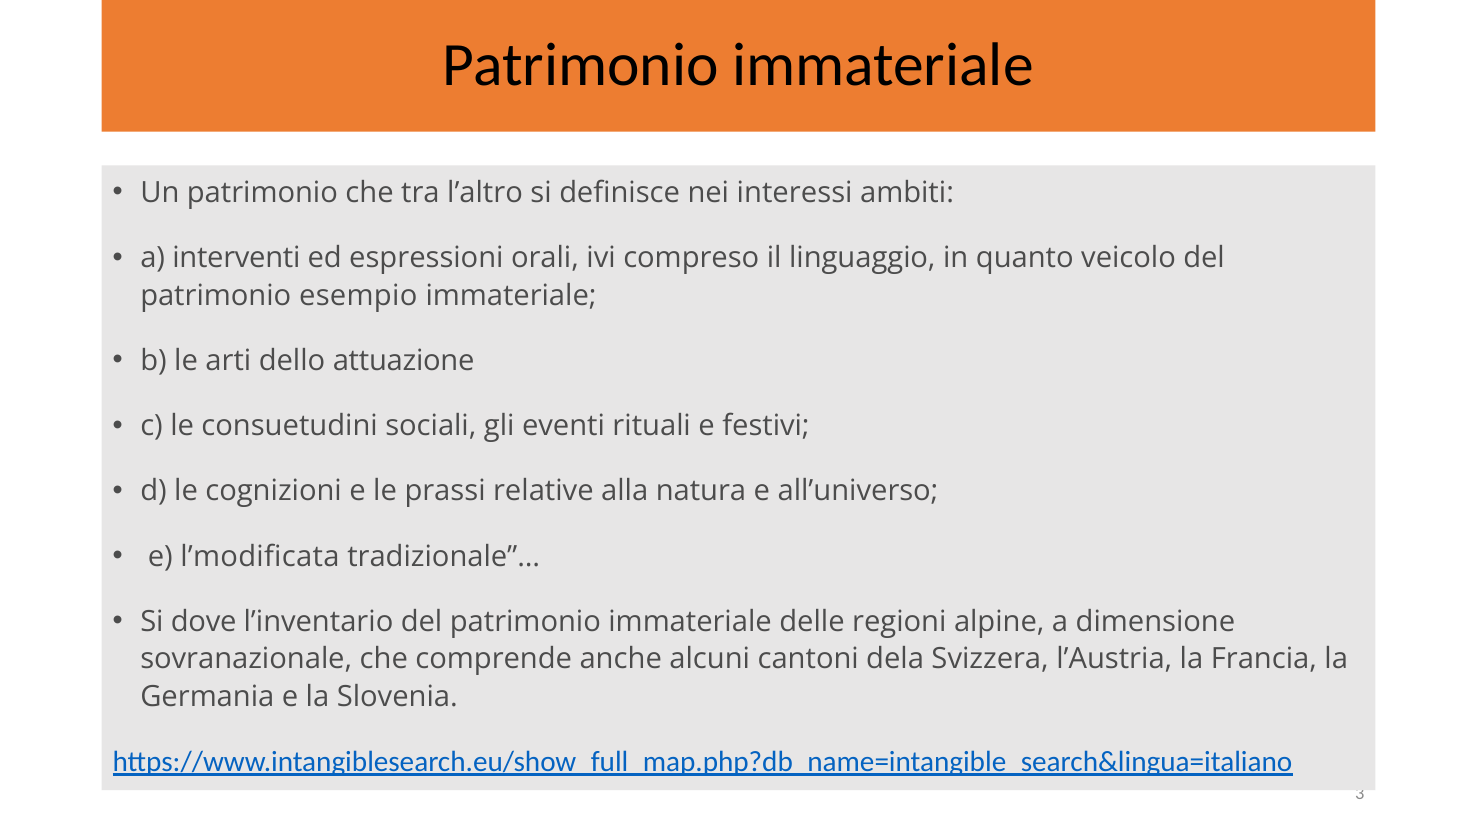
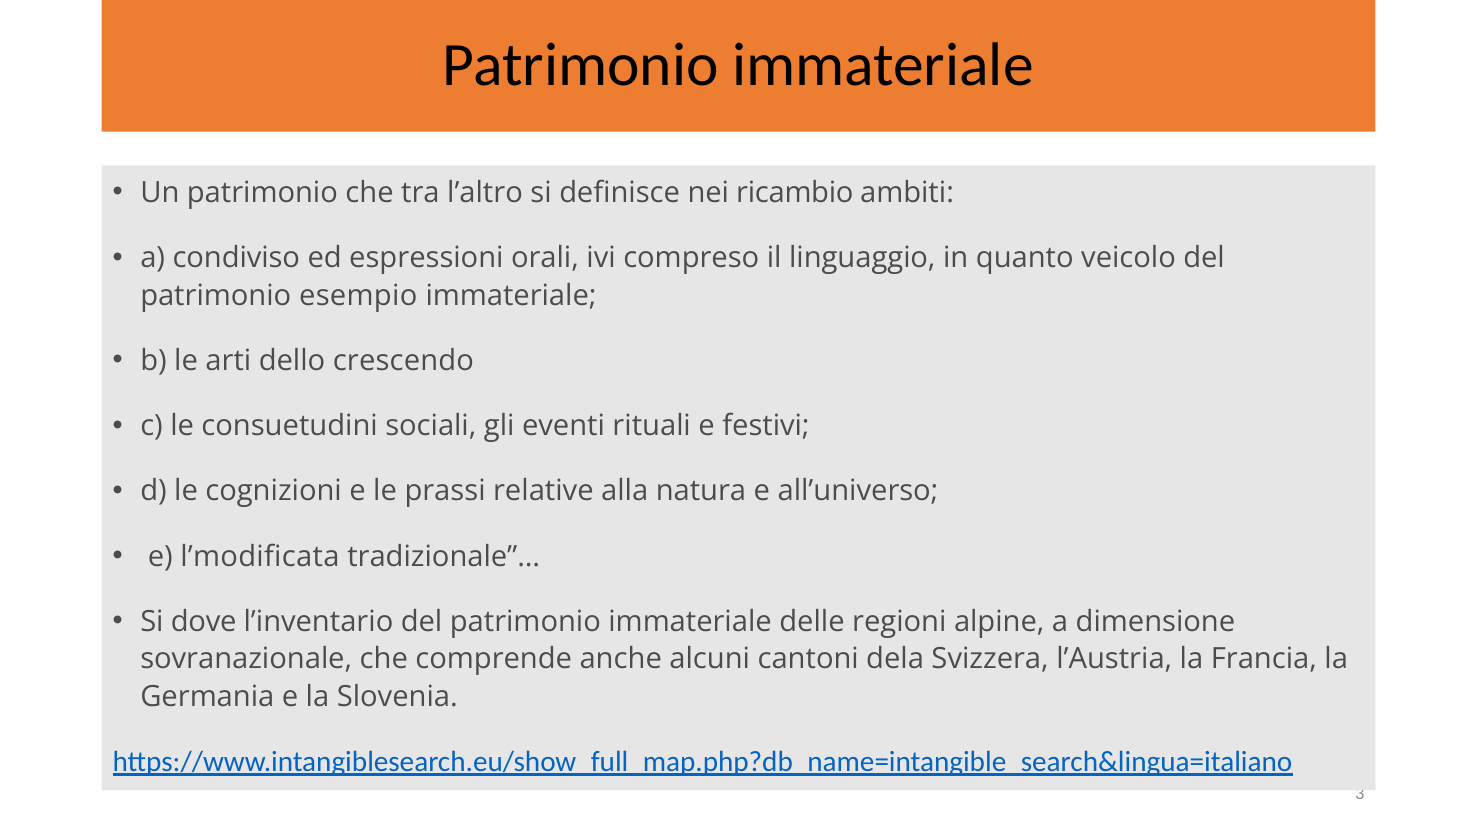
interessi: interessi -> ricambio
interventi: interventi -> condiviso
attuazione: attuazione -> crescendo
